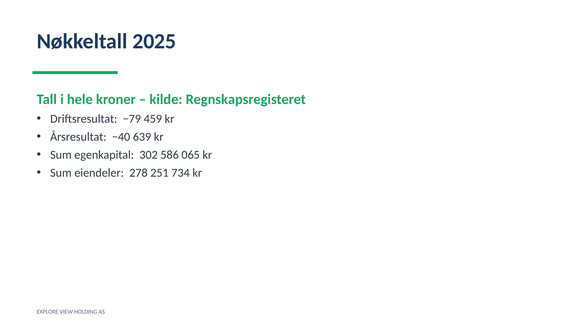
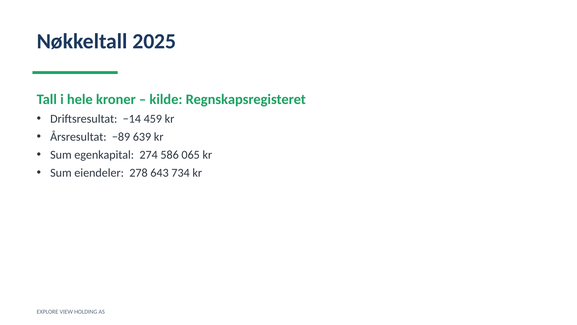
−79: −79 -> −14
−40: −40 -> −89
302: 302 -> 274
251: 251 -> 643
